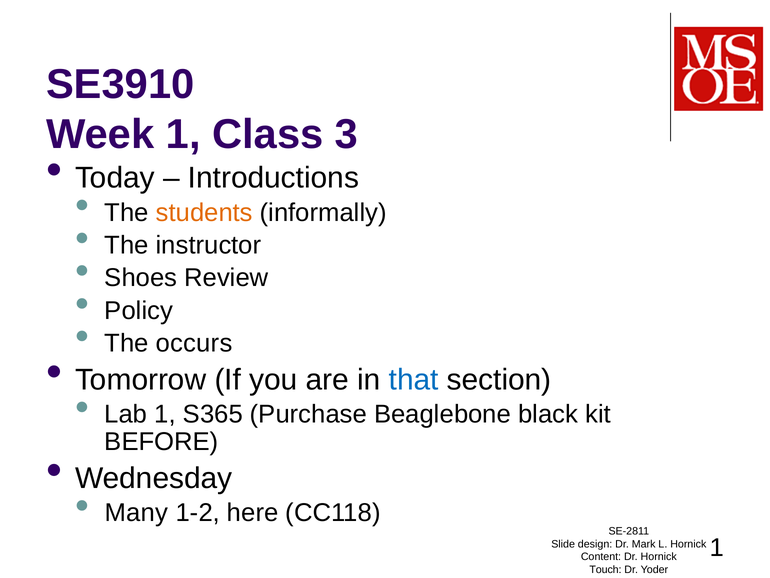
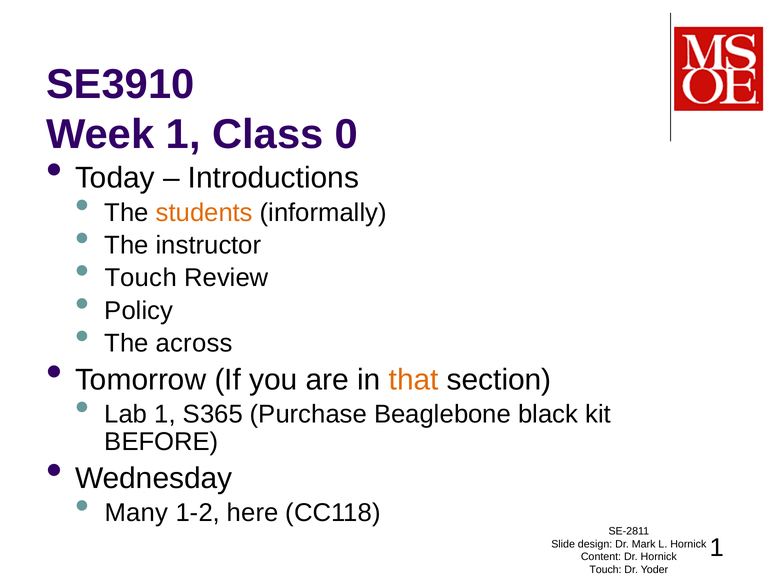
3: 3 -> 0
Shoes at (141, 278): Shoes -> Touch
occurs: occurs -> across
that colour: blue -> orange
